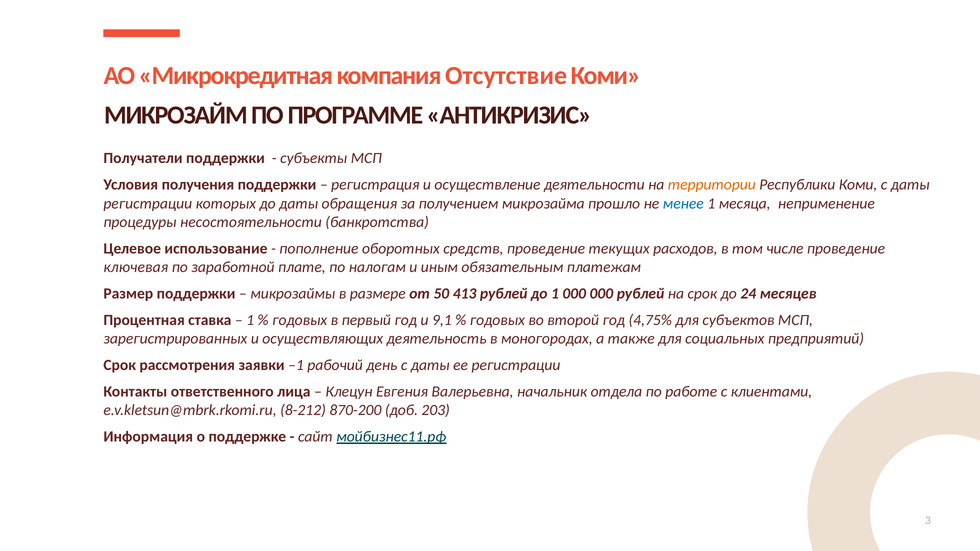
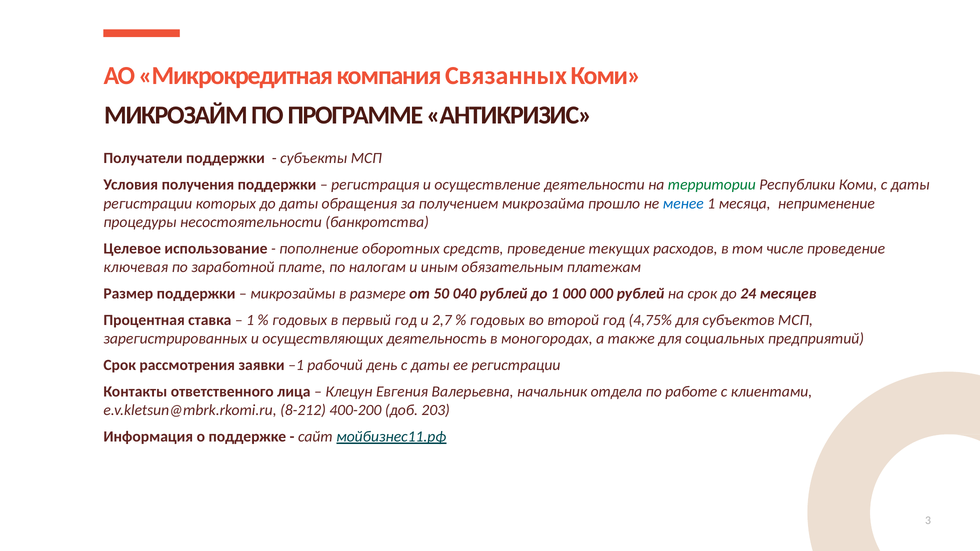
Отсутствие: Отсутствие -> Связанных
территории colour: orange -> green
413: 413 -> 040
9,1: 9,1 -> 2,7
870-200: 870-200 -> 400-200
